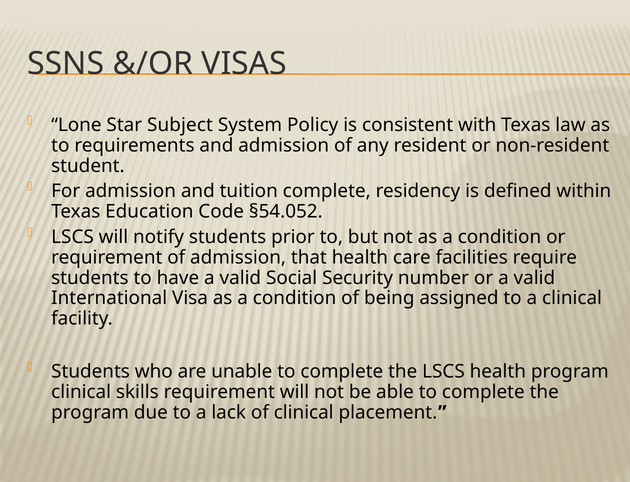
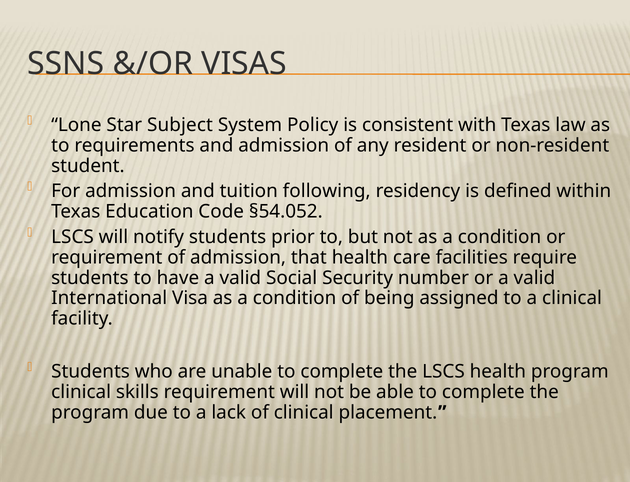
tuition complete: complete -> following
